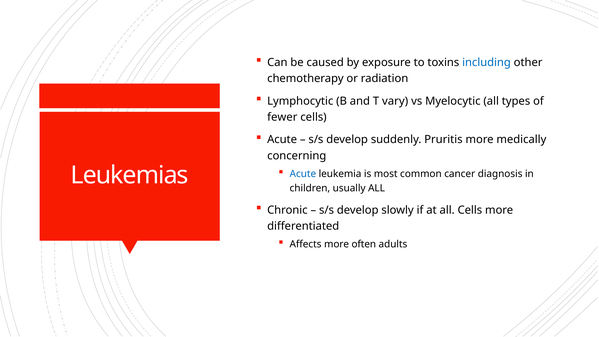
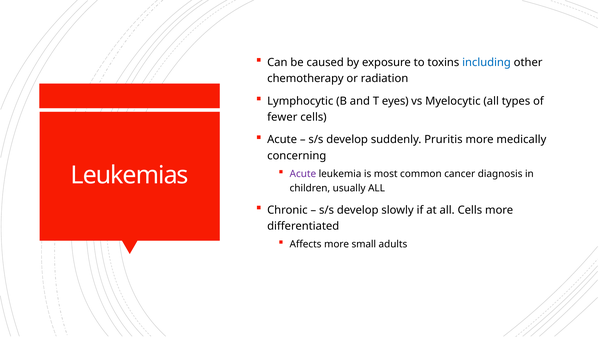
vary: vary -> eyes
Acute at (303, 174) colour: blue -> purple
often: often -> small
